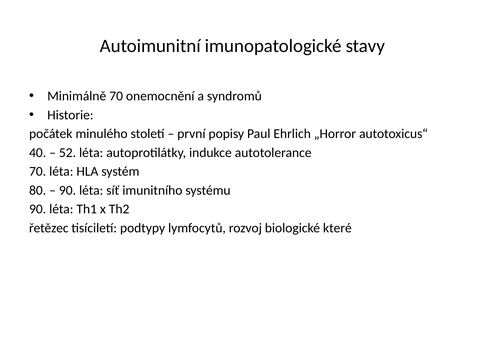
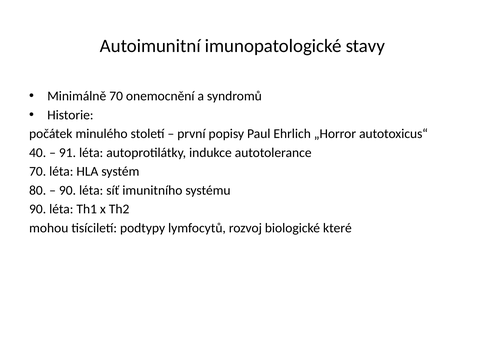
52: 52 -> 91
řetězec: řetězec -> mohou
